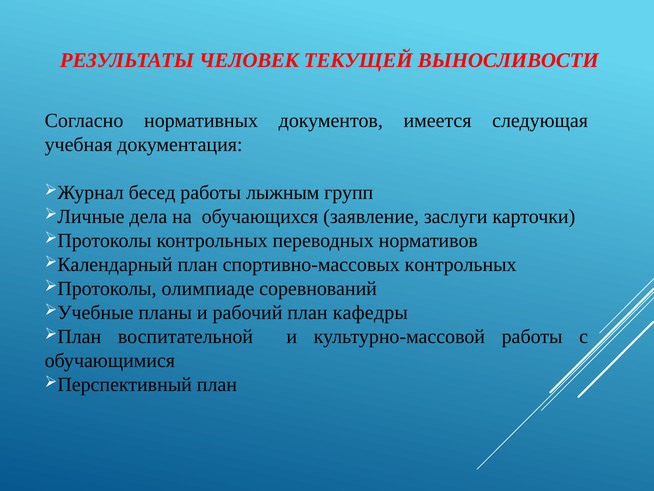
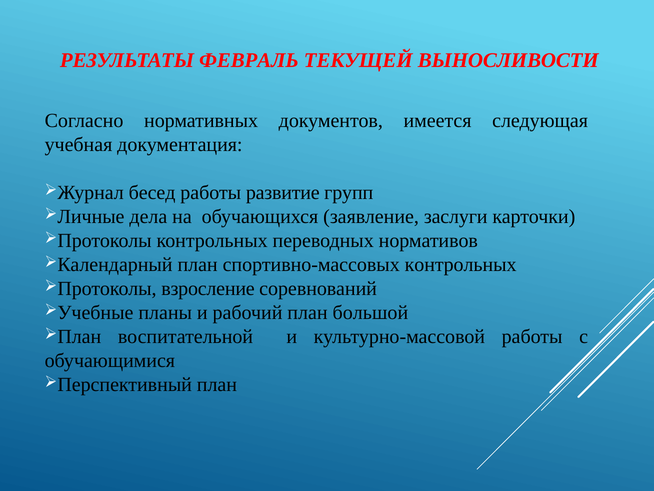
ЧЕЛОВЕК: ЧЕЛОВЕК -> ФЕВРАЛЬ
лыжным: лыжным -> развитие
олимпиаде: олимпиаде -> взросление
кафедры: кафедры -> большой
